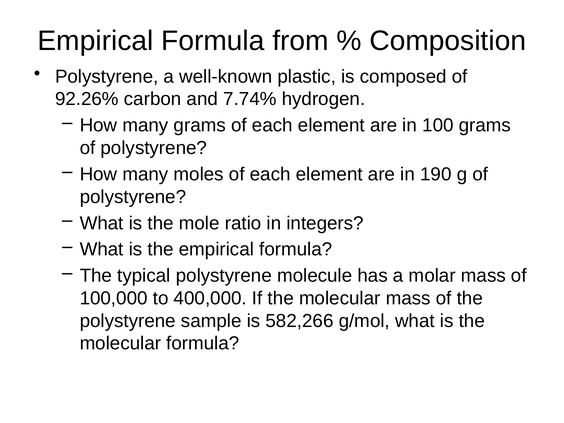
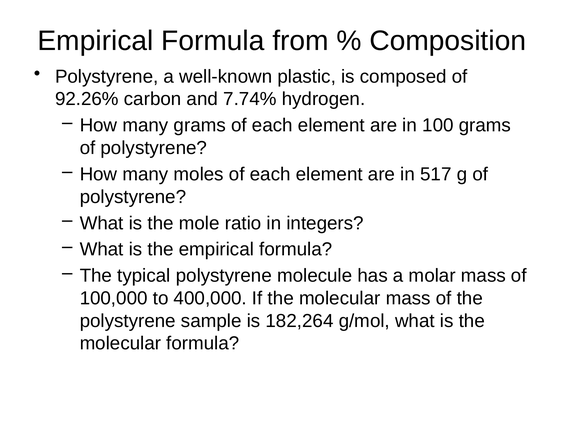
190: 190 -> 517
582,266: 582,266 -> 182,264
